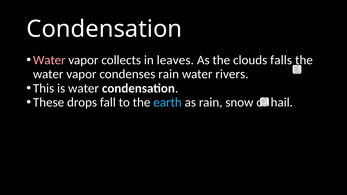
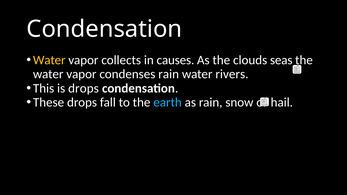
Water at (49, 60) colour: pink -> yellow
leaves: leaves -> causes
falls: falls -> seas
is water: water -> drops
